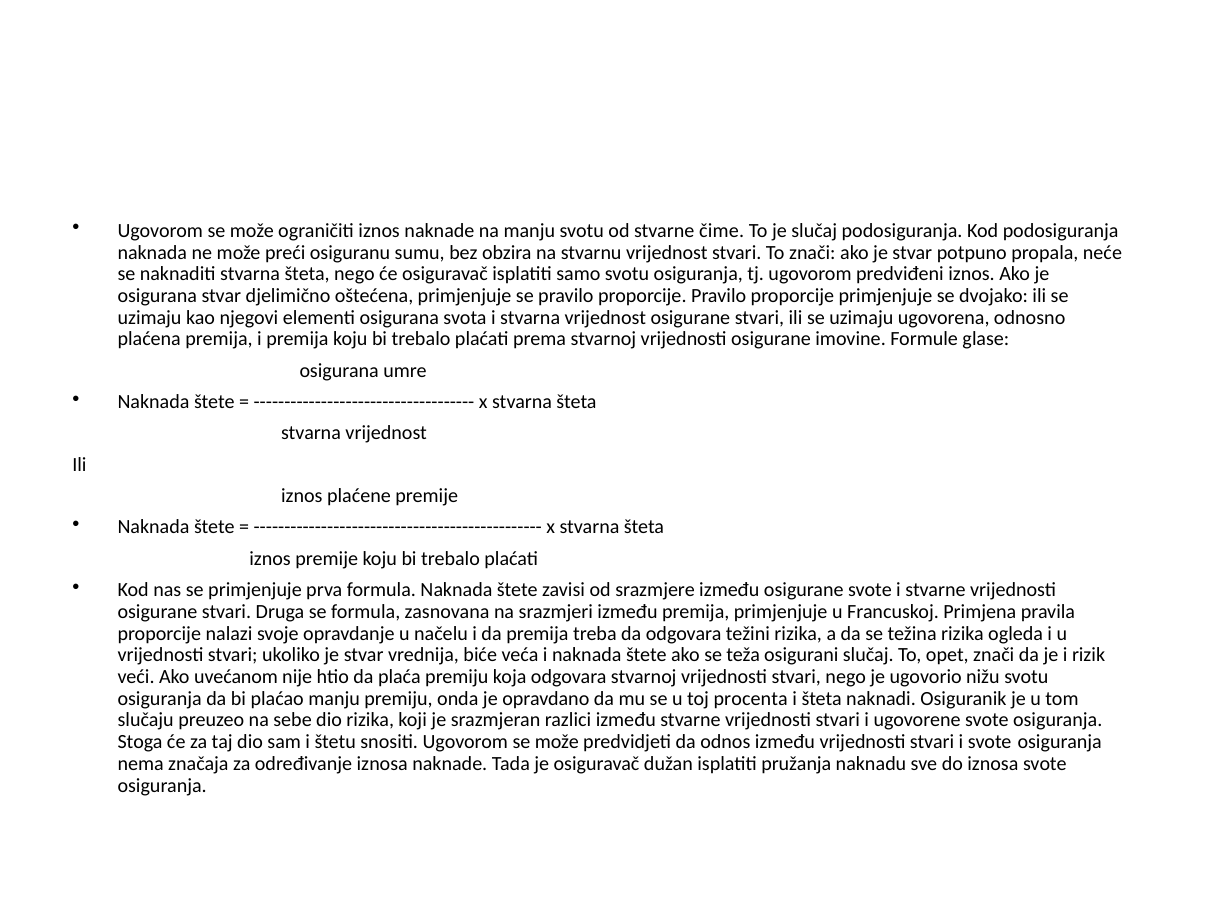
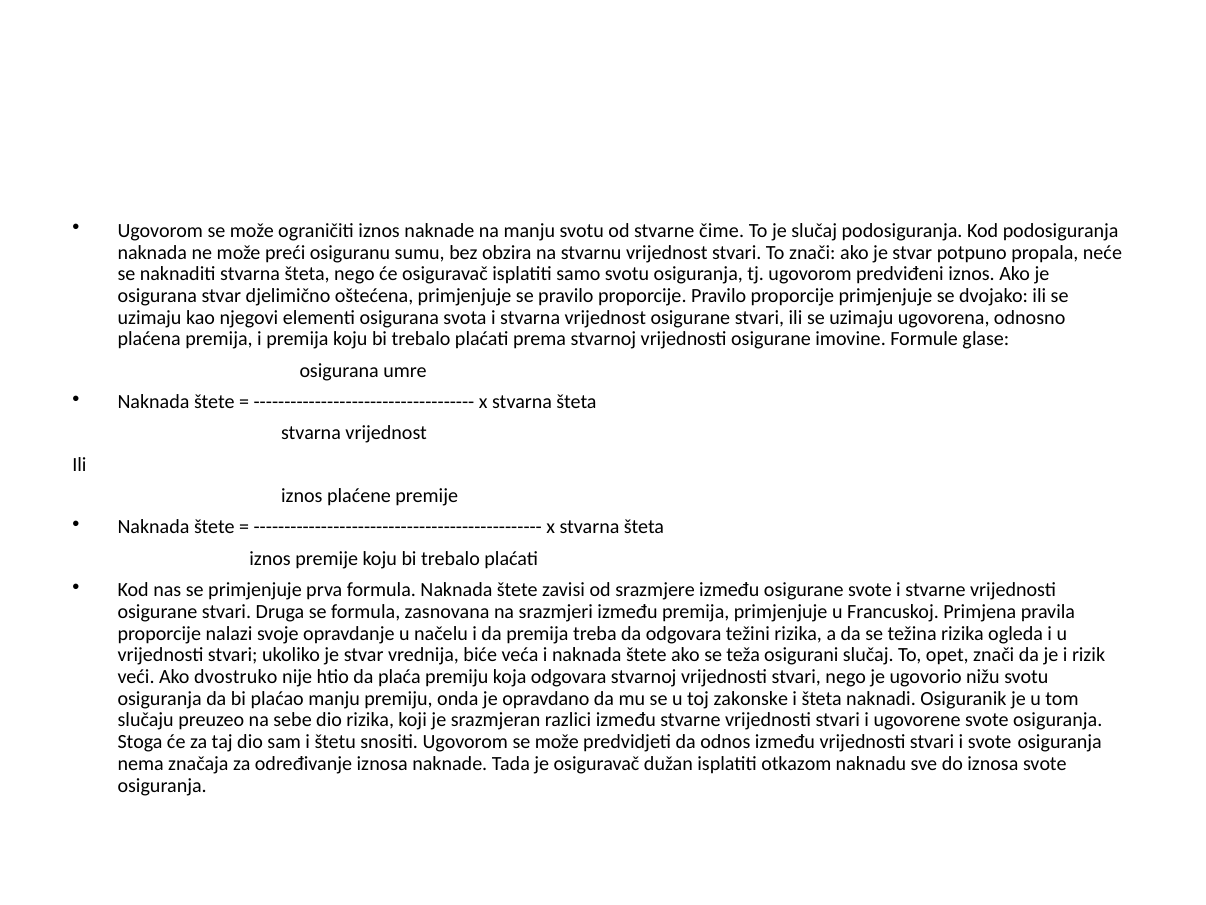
uvećanom: uvećanom -> dvostruko
procenta: procenta -> zakonske
pružanja: pružanja -> otkazom
